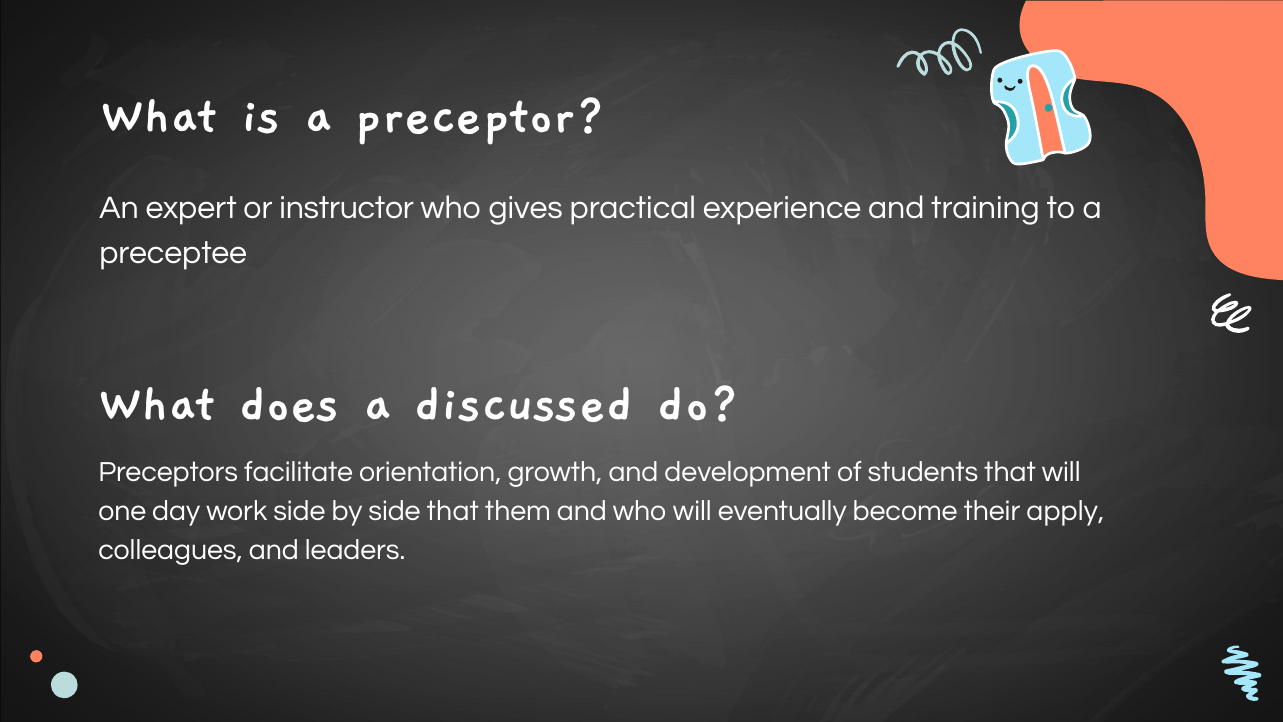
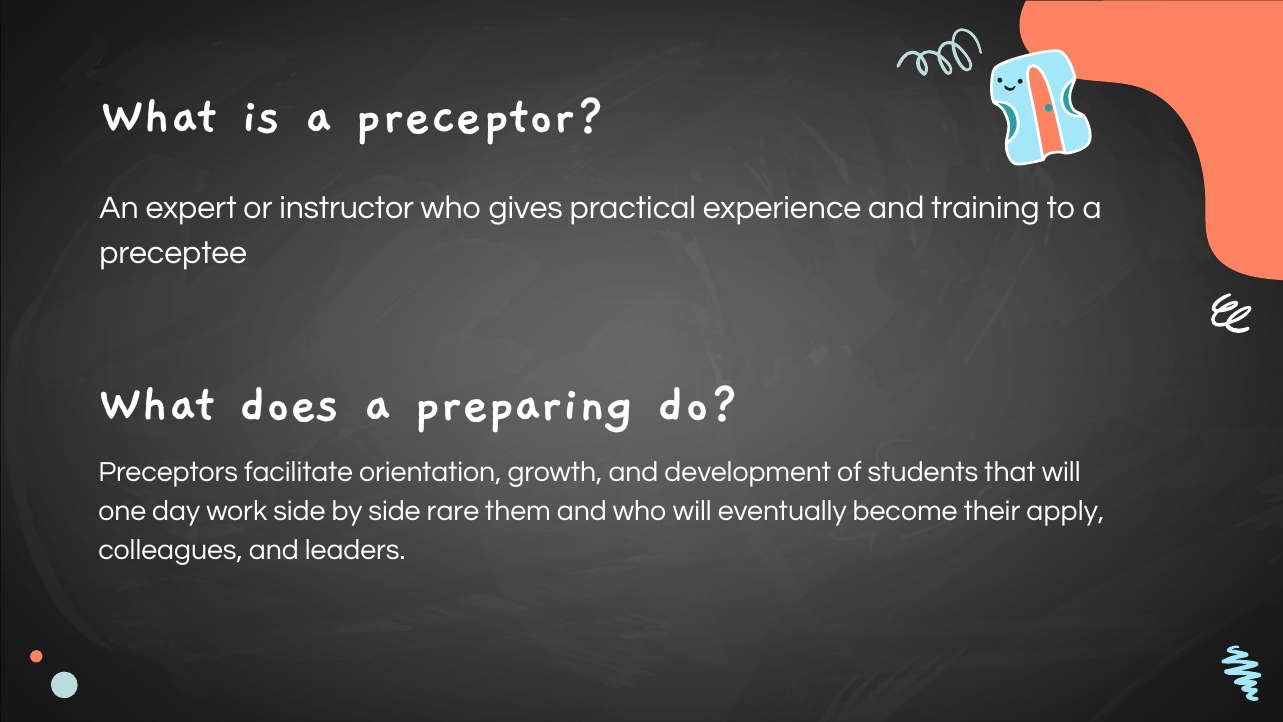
discussed: discussed -> preparing
side that: that -> rare
